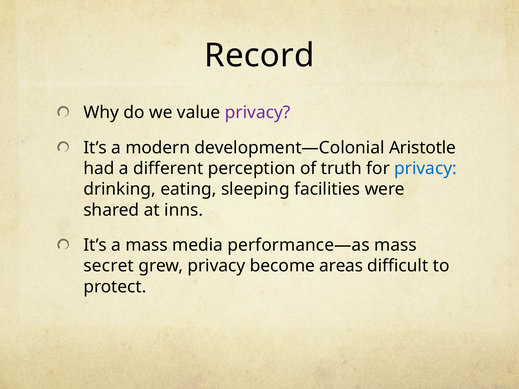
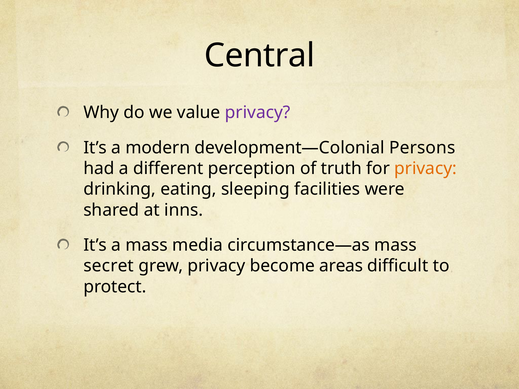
Record: Record -> Central
Aristotle: Aristotle -> Persons
privacy at (426, 169) colour: blue -> orange
performance—as: performance—as -> circumstance—as
